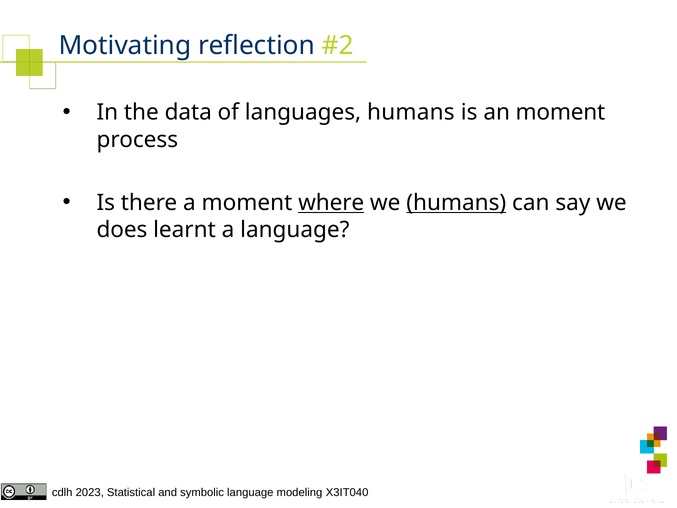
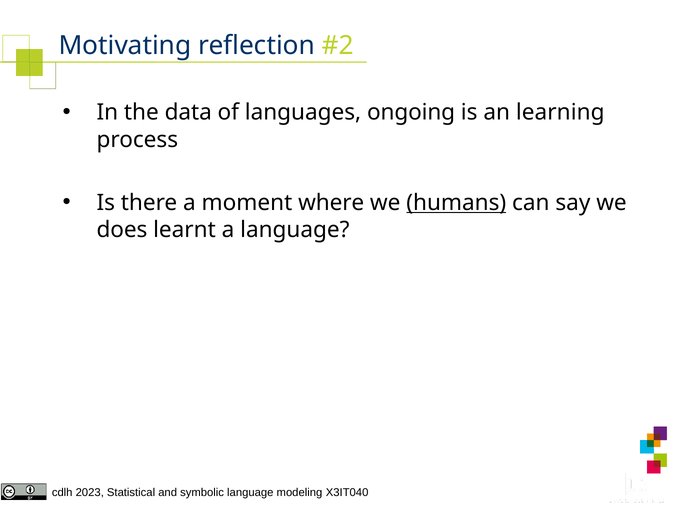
languages humans: humans -> ongoing
an moment: moment -> learning
where underline: present -> none
